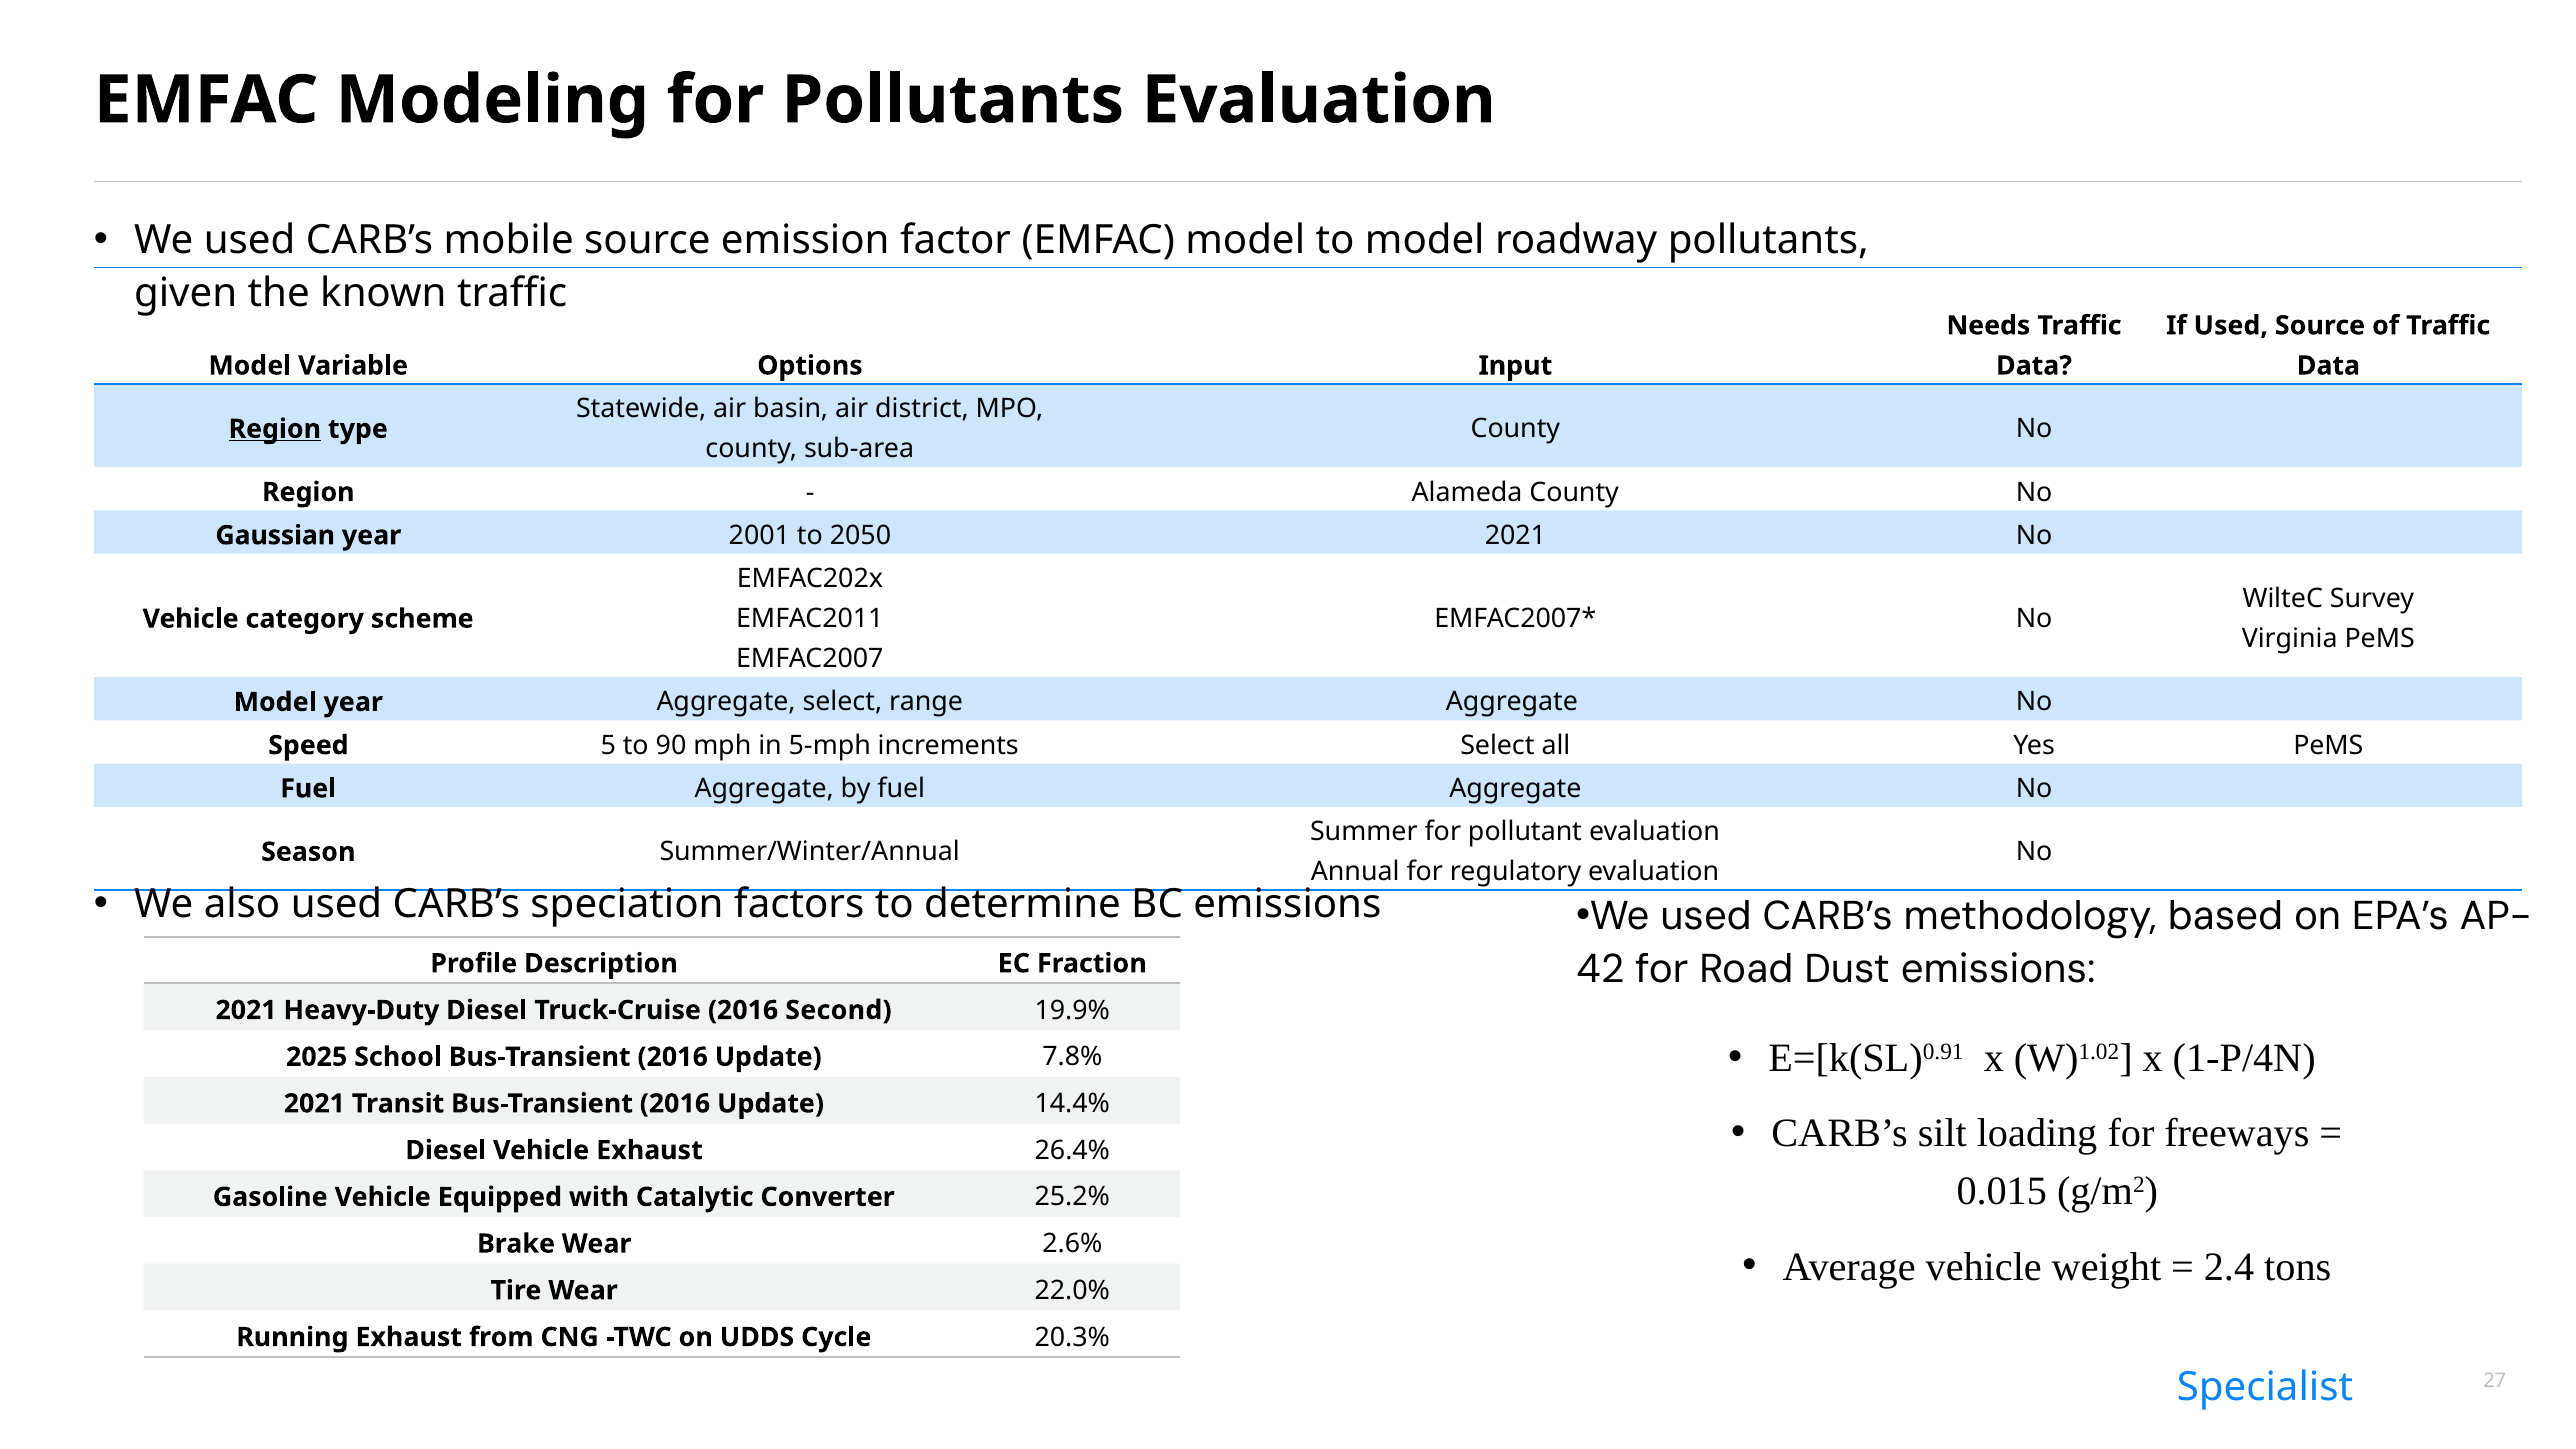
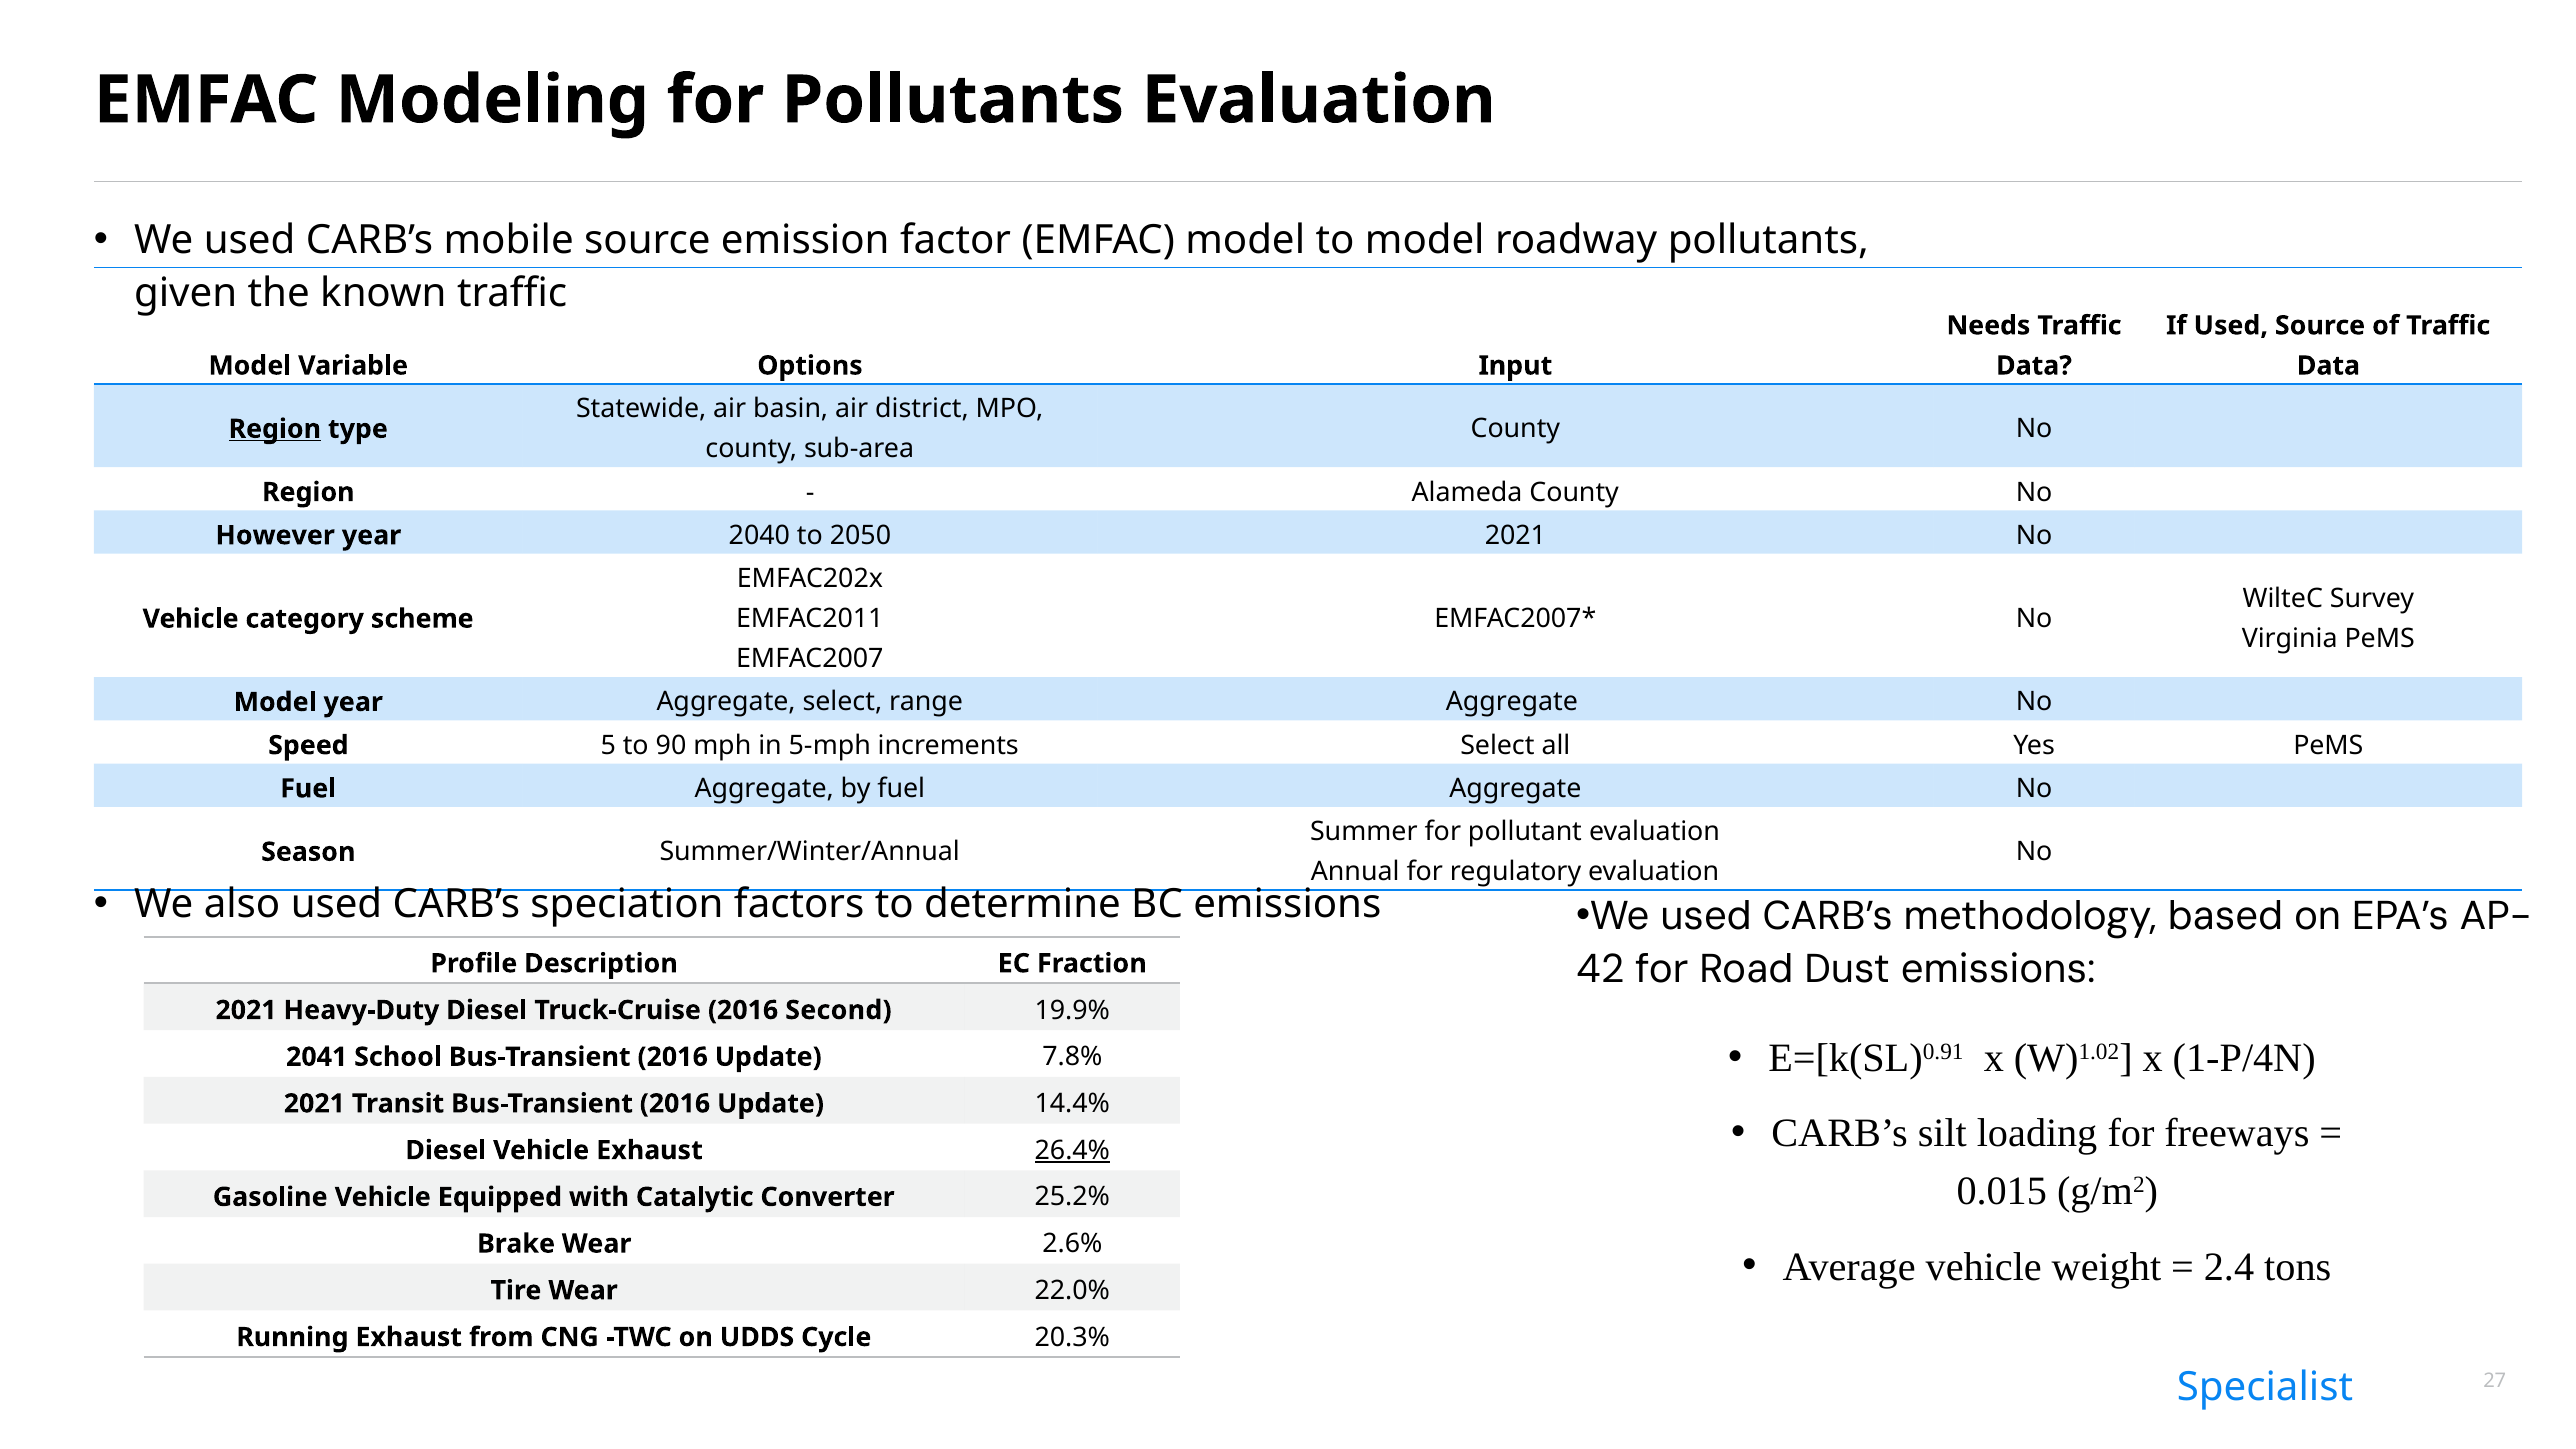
Gaussian: Gaussian -> However
2001: 2001 -> 2040
2025: 2025 -> 2041
26.4% underline: none -> present
